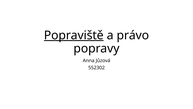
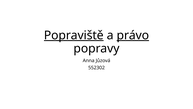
právo underline: none -> present
